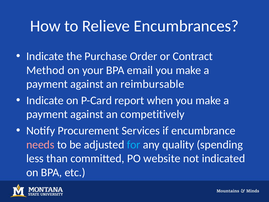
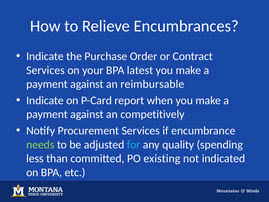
Method at (45, 70): Method -> Services
email: email -> latest
needs colour: pink -> light green
website: website -> existing
